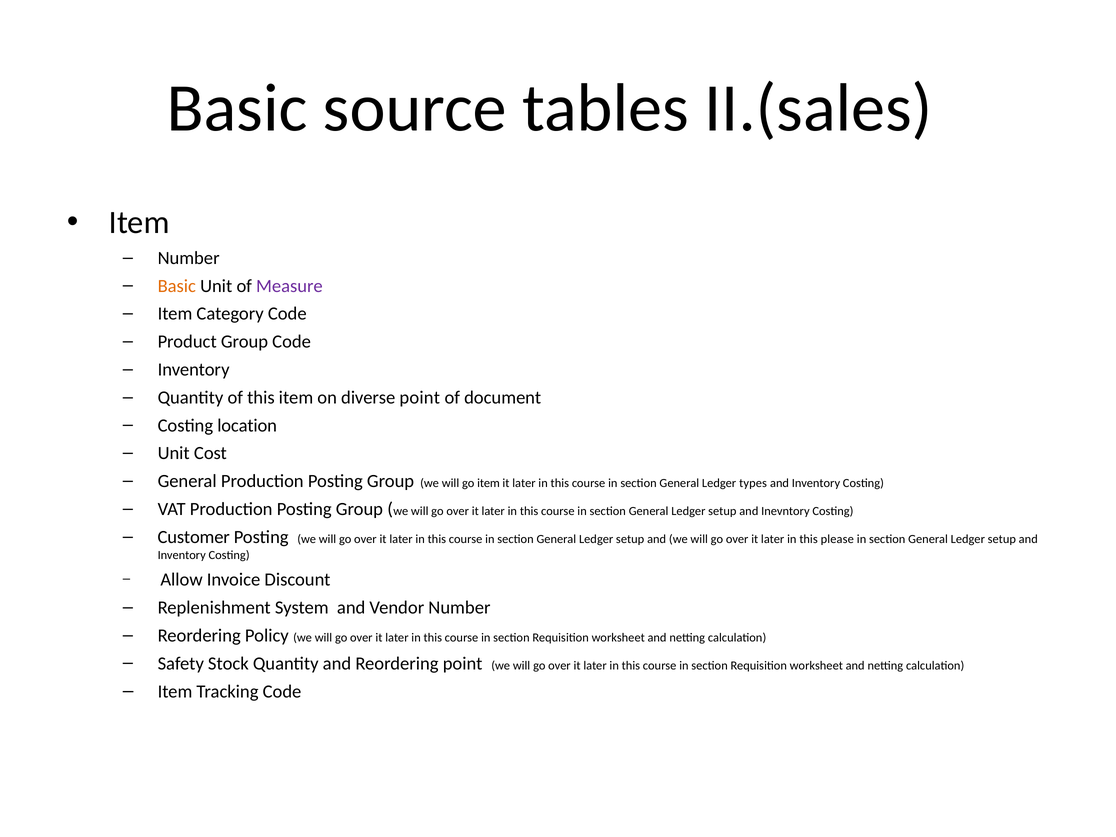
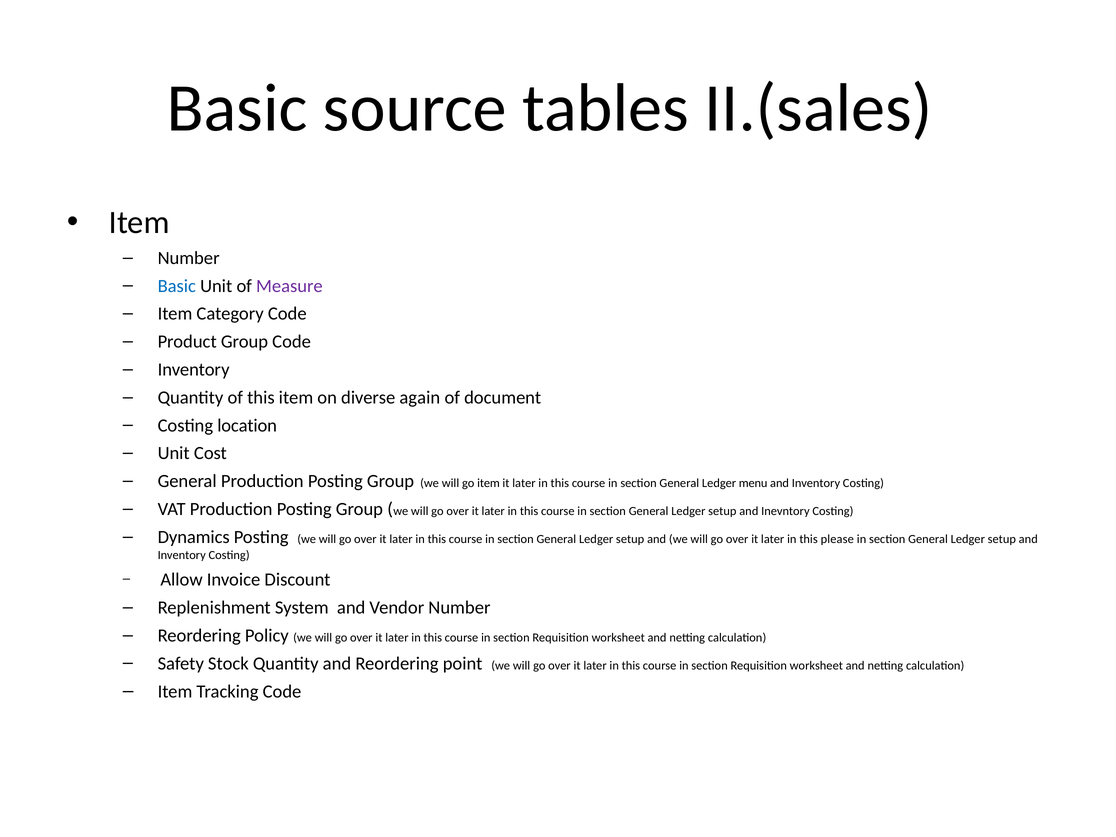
Basic at (177, 286) colour: orange -> blue
diverse point: point -> again
types: types -> menu
Customer: Customer -> Dynamics
